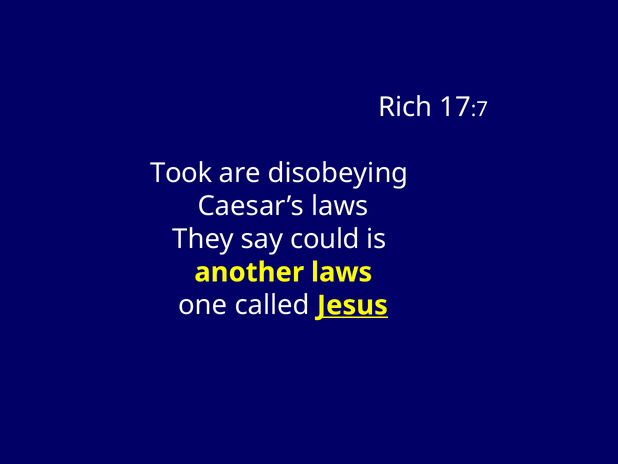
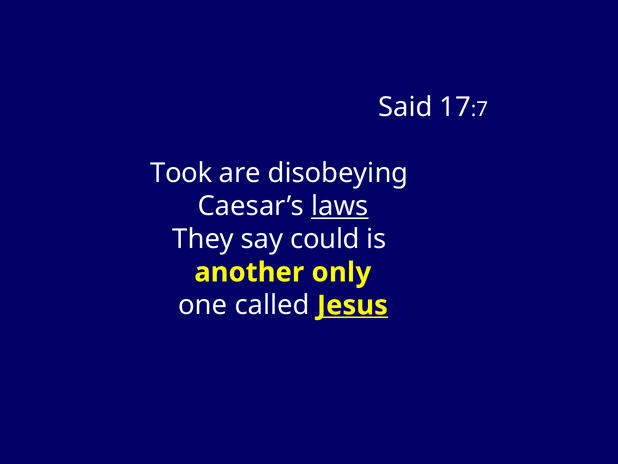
Rich: Rich -> Said
laws at (340, 206) underline: none -> present
another laws: laws -> only
